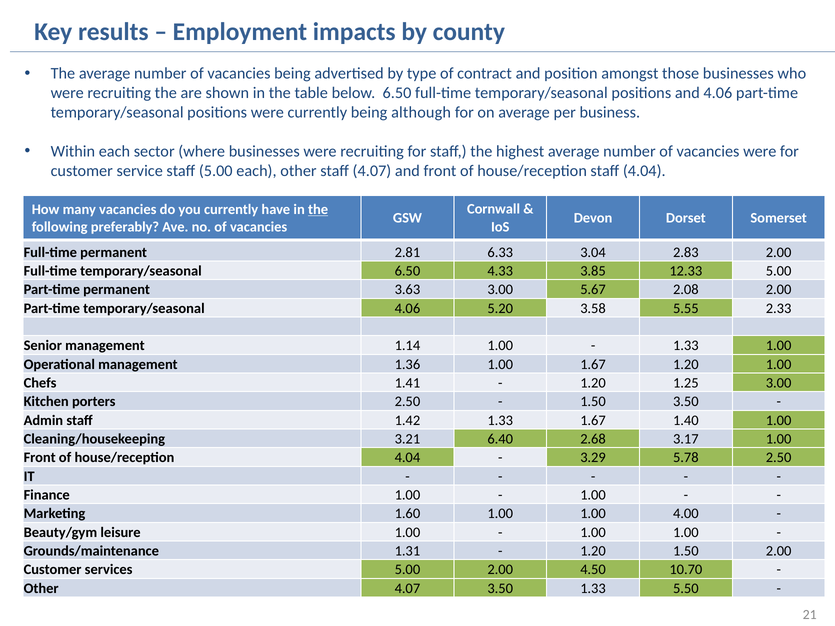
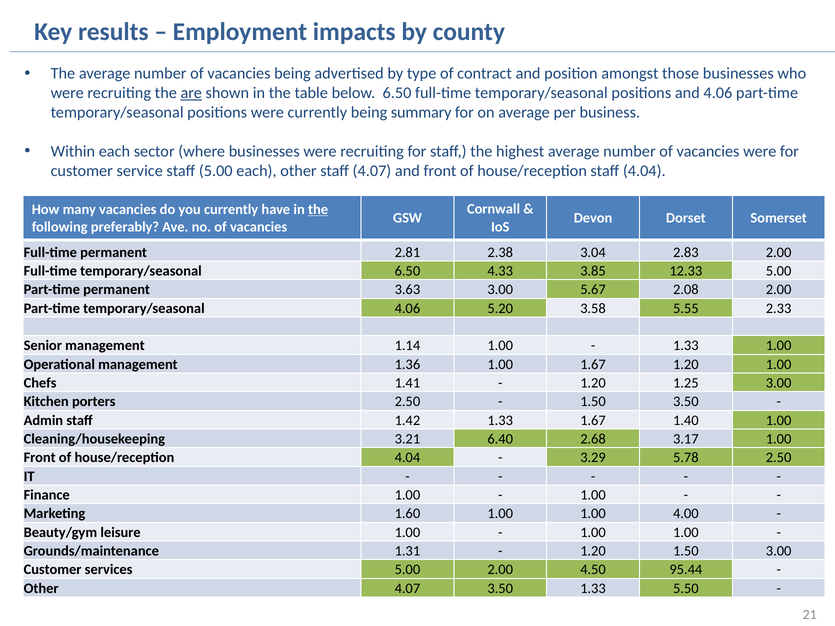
are underline: none -> present
although: although -> summary
6.33: 6.33 -> 2.38
1.50 2.00: 2.00 -> 3.00
10.70: 10.70 -> 95.44
